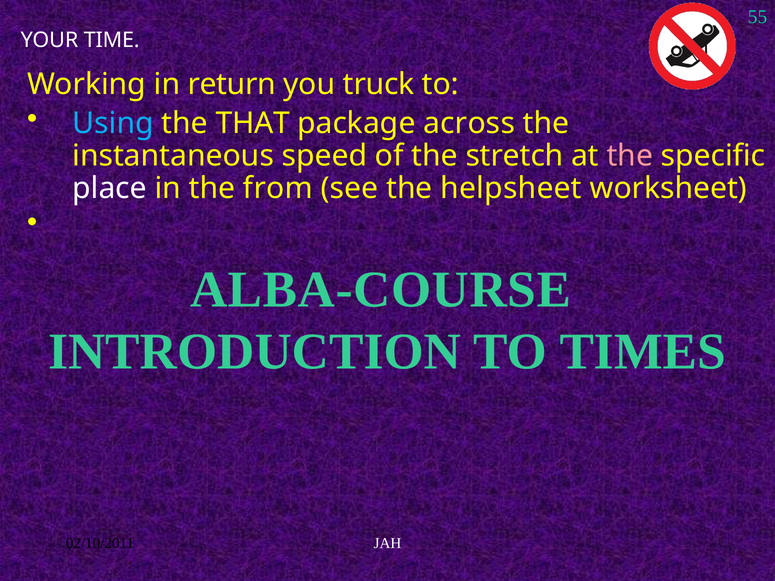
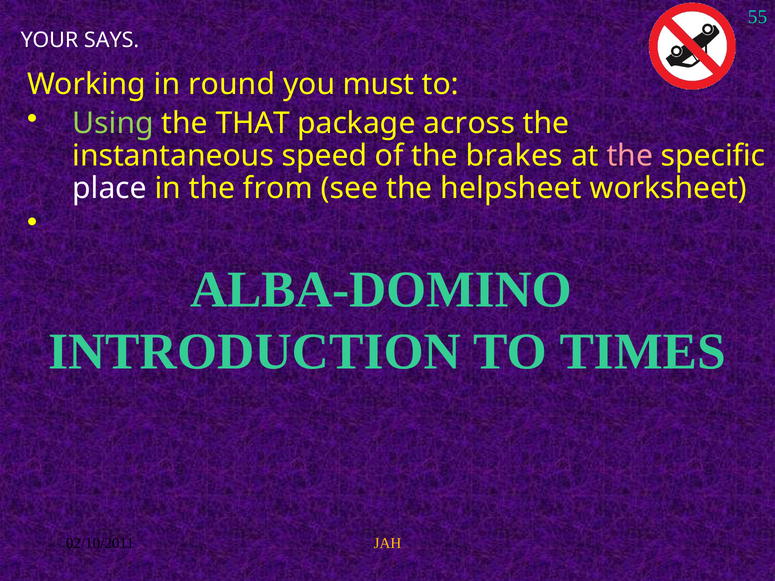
TIME: TIME -> SAYS
return: return -> round
truck: truck -> must
Using colour: light blue -> light green
stretch: stretch -> brakes
ALBA-COURSE: ALBA-COURSE -> ALBA-DOMINO
JAH colour: white -> yellow
